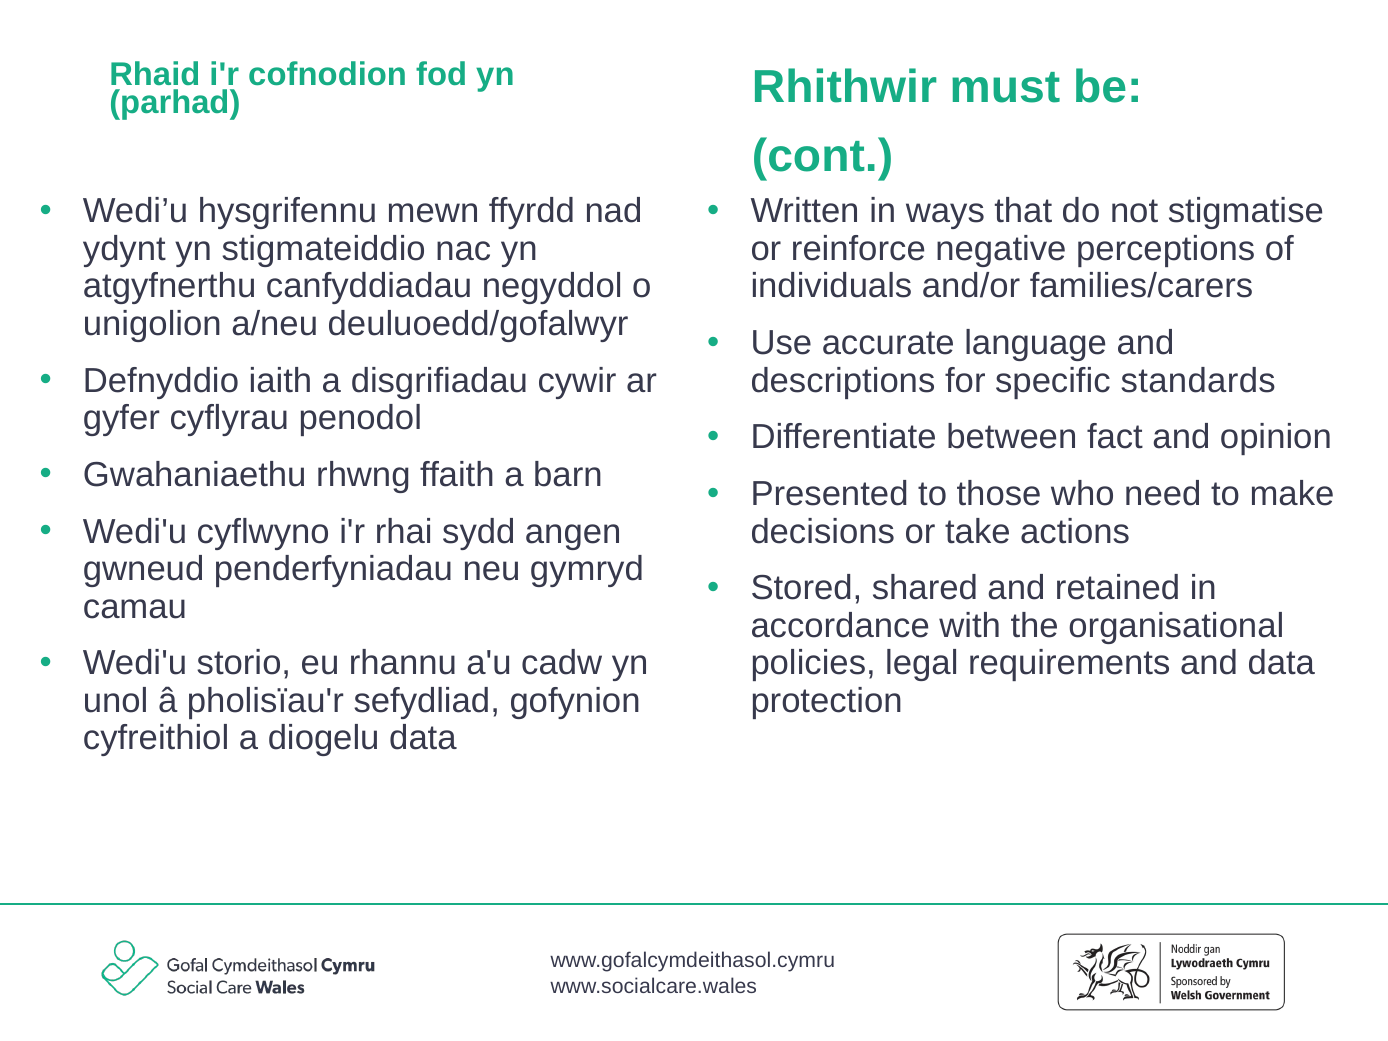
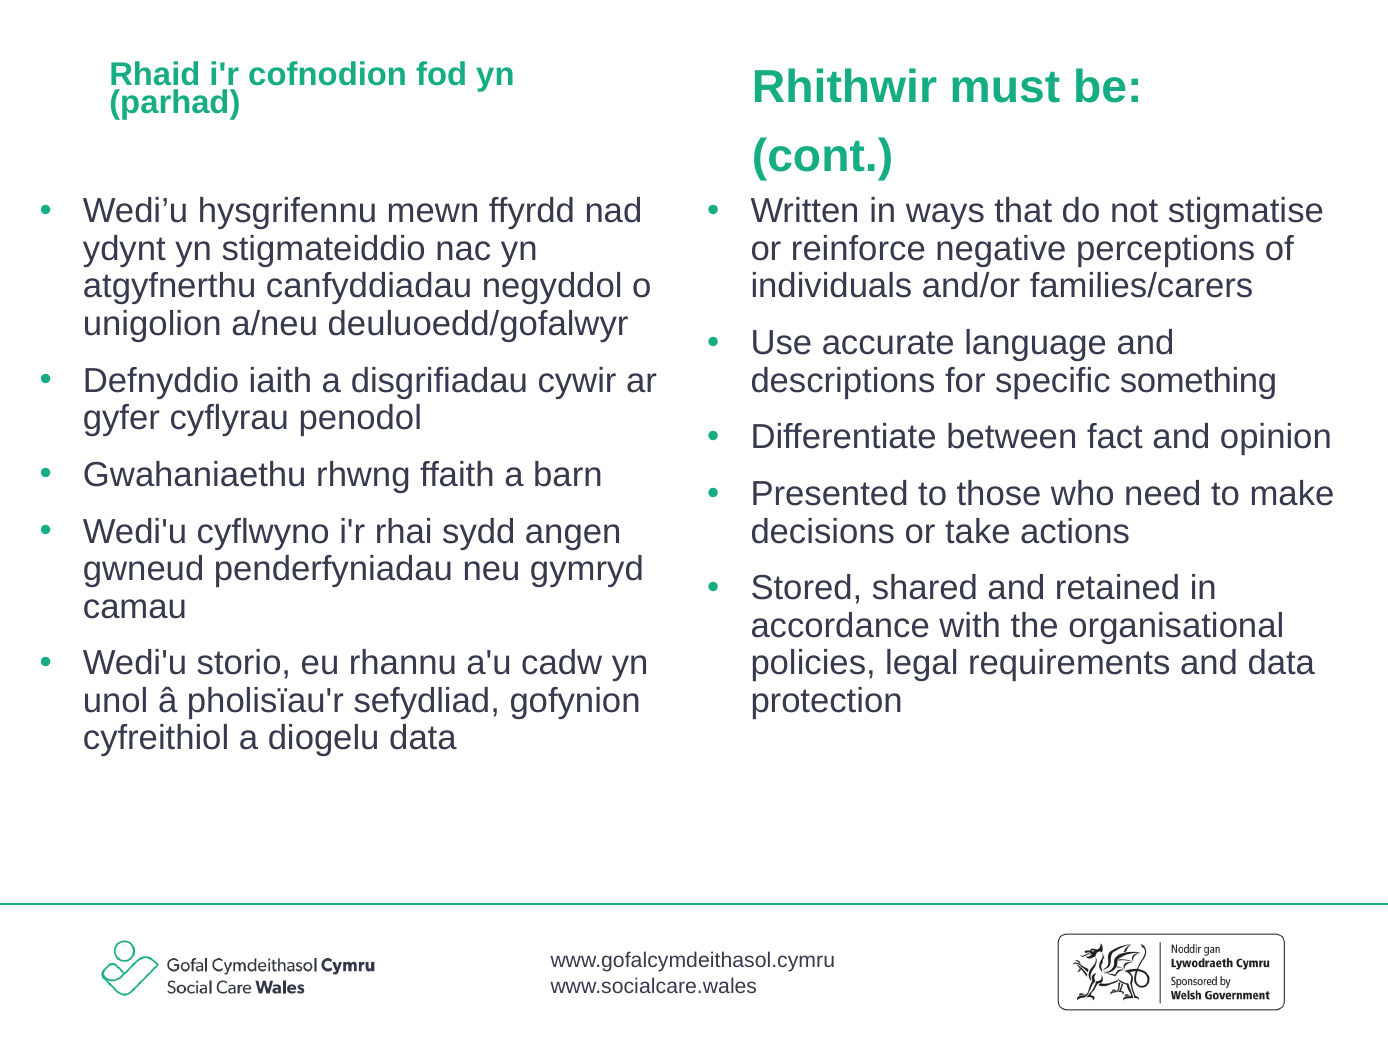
standards: standards -> something
